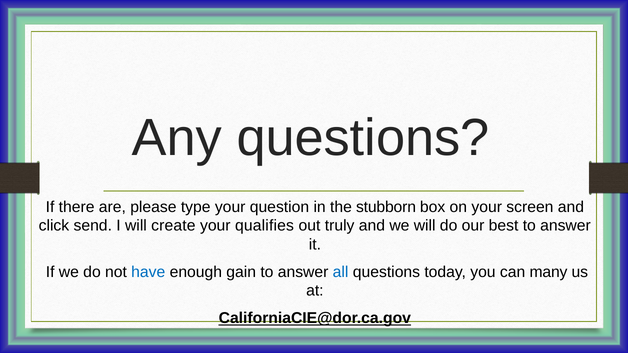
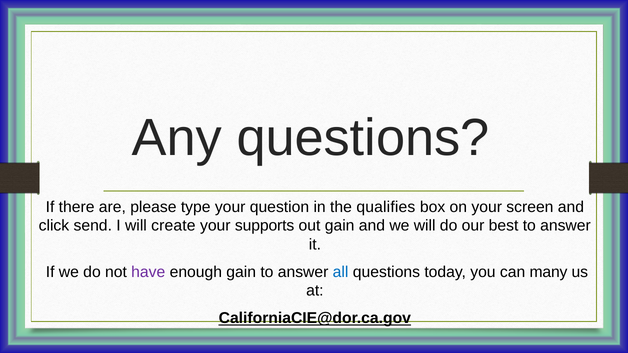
stubborn: stubborn -> qualifies
qualifies: qualifies -> supports
out truly: truly -> gain
have colour: blue -> purple
